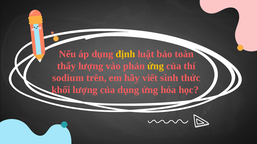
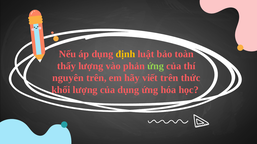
ứng at (156, 66) colour: yellow -> light green
sodium: sodium -> nguyên
viết sinh: sinh -> trên
